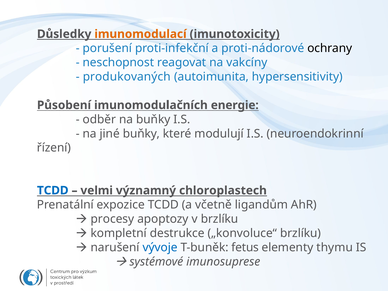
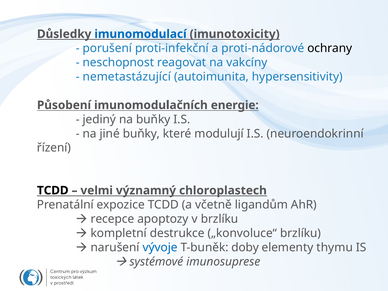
imunomodulací colour: orange -> blue
produkovaných: produkovaných -> nemetastázující
odběr: odběr -> jediný
TCDD at (53, 190) colour: blue -> black
procesy: procesy -> recepce
fetus: fetus -> doby
